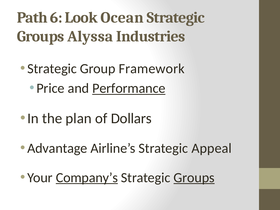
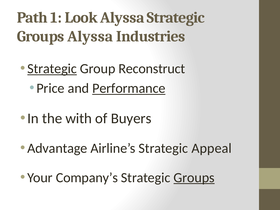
6: 6 -> 1
Look Ocean: Ocean -> Alyssa
Strategic at (52, 69) underline: none -> present
Framework: Framework -> Reconstruct
plan: plan -> with
Dollars: Dollars -> Buyers
Company’s underline: present -> none
